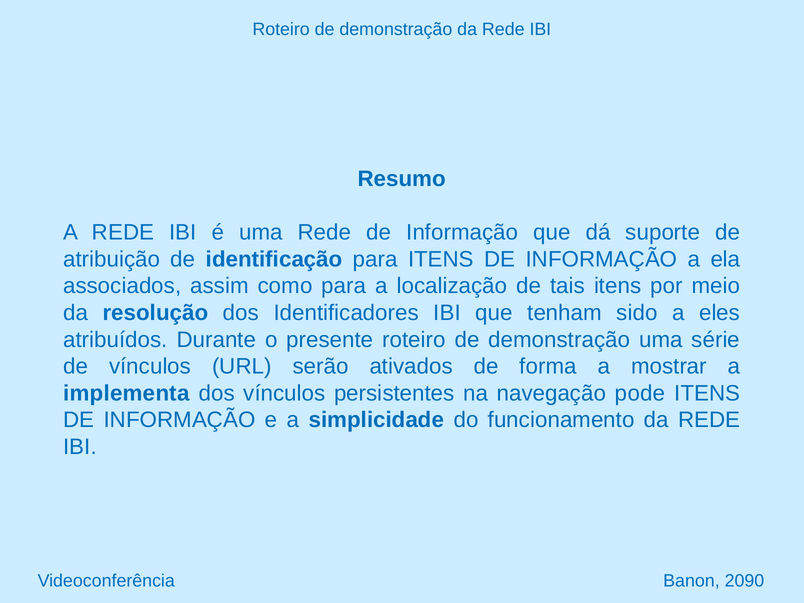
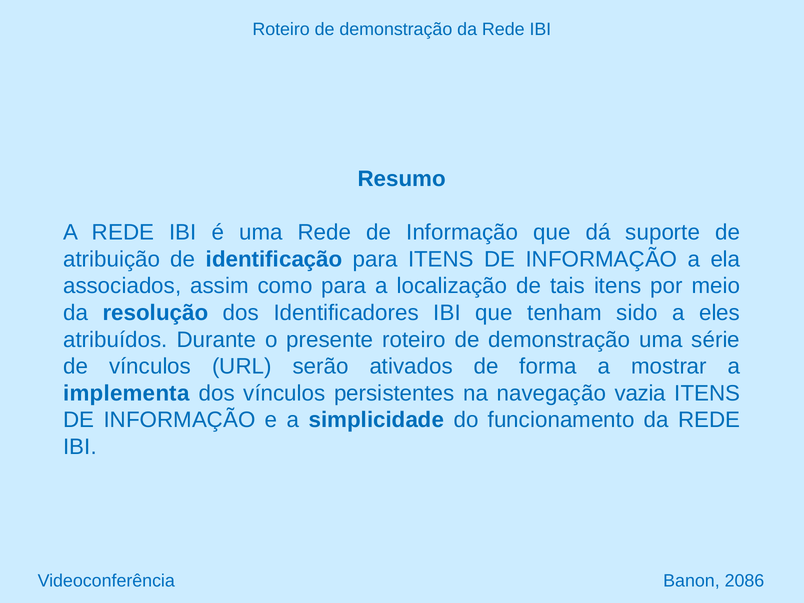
pode: pode -> vazia
2090: 2090 -> 2086
